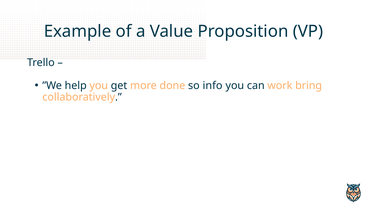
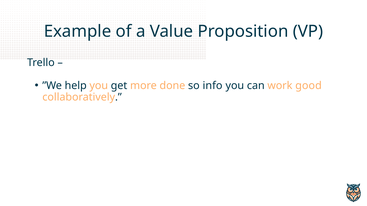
bring: bring -> good
